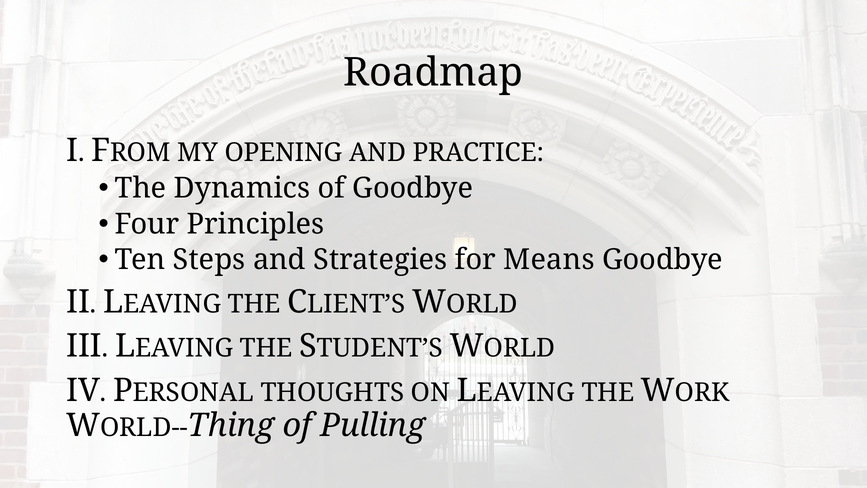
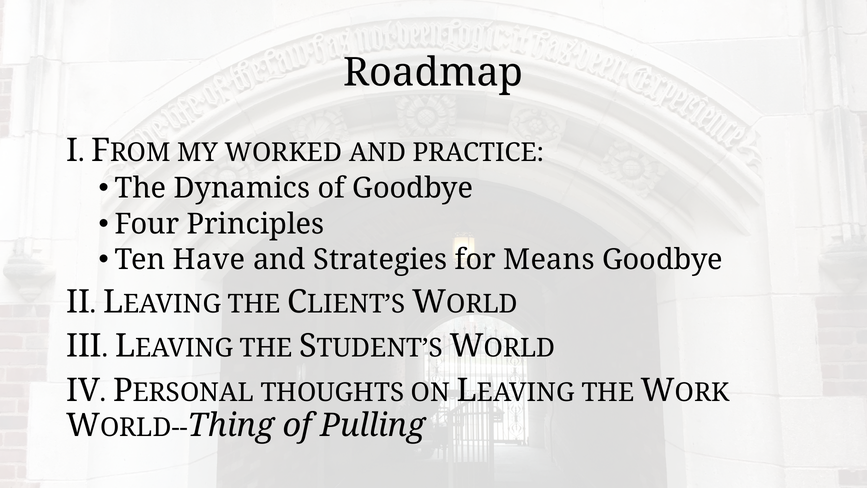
OPENING: OPENING -> WORKED
Steps: Steps -> Have
